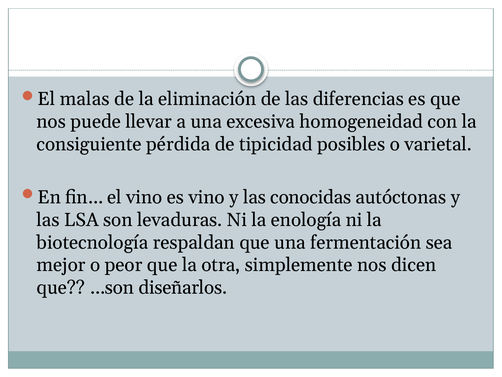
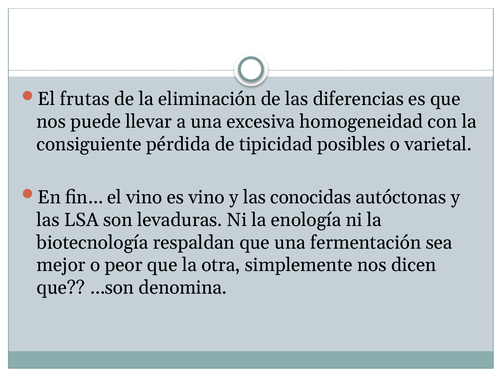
malas: malas -> frutas
diseñarlos: diseñarlos -> denomina
